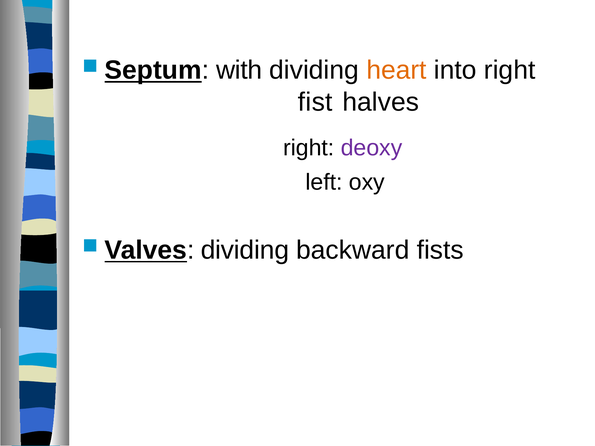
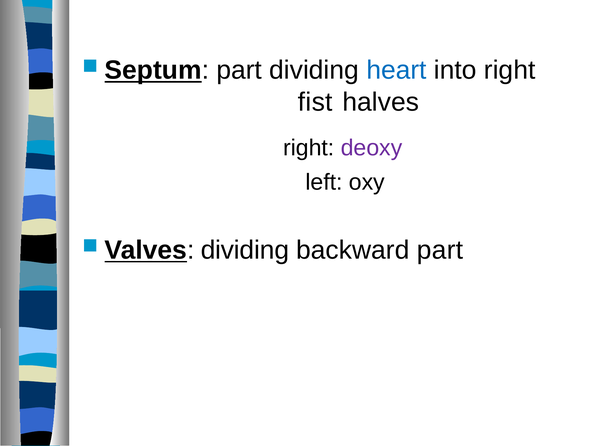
Septum with: with -> part
heart colour: orange -> blue
backward fists: fists -> part
